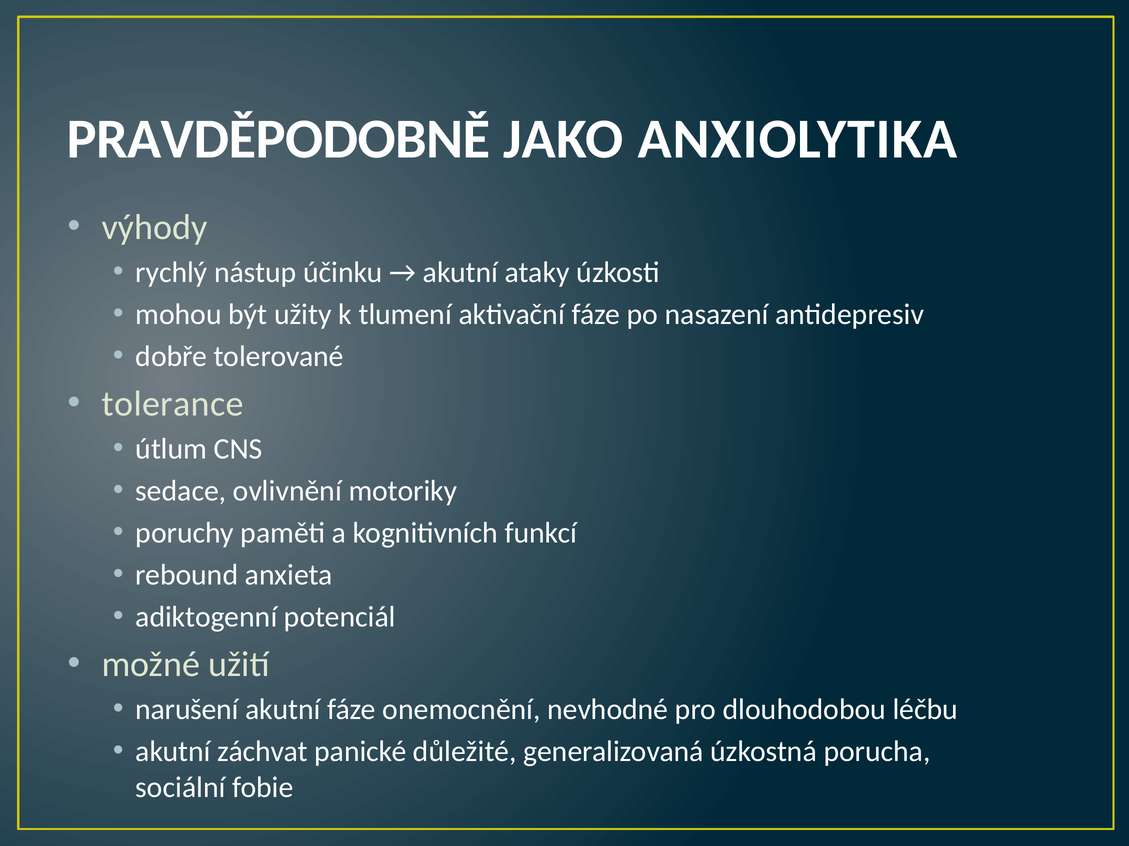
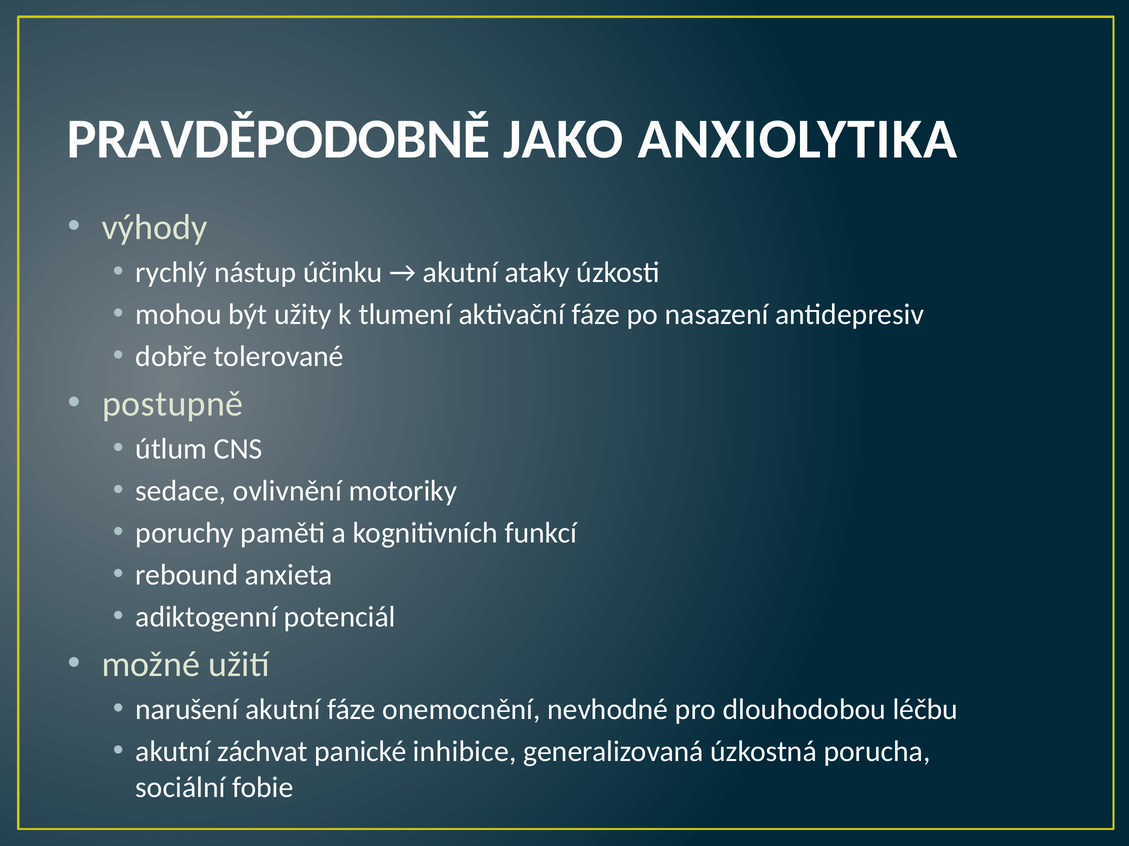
tolerance: tolerance -> postupně
důležité: důležité -> inhibice
